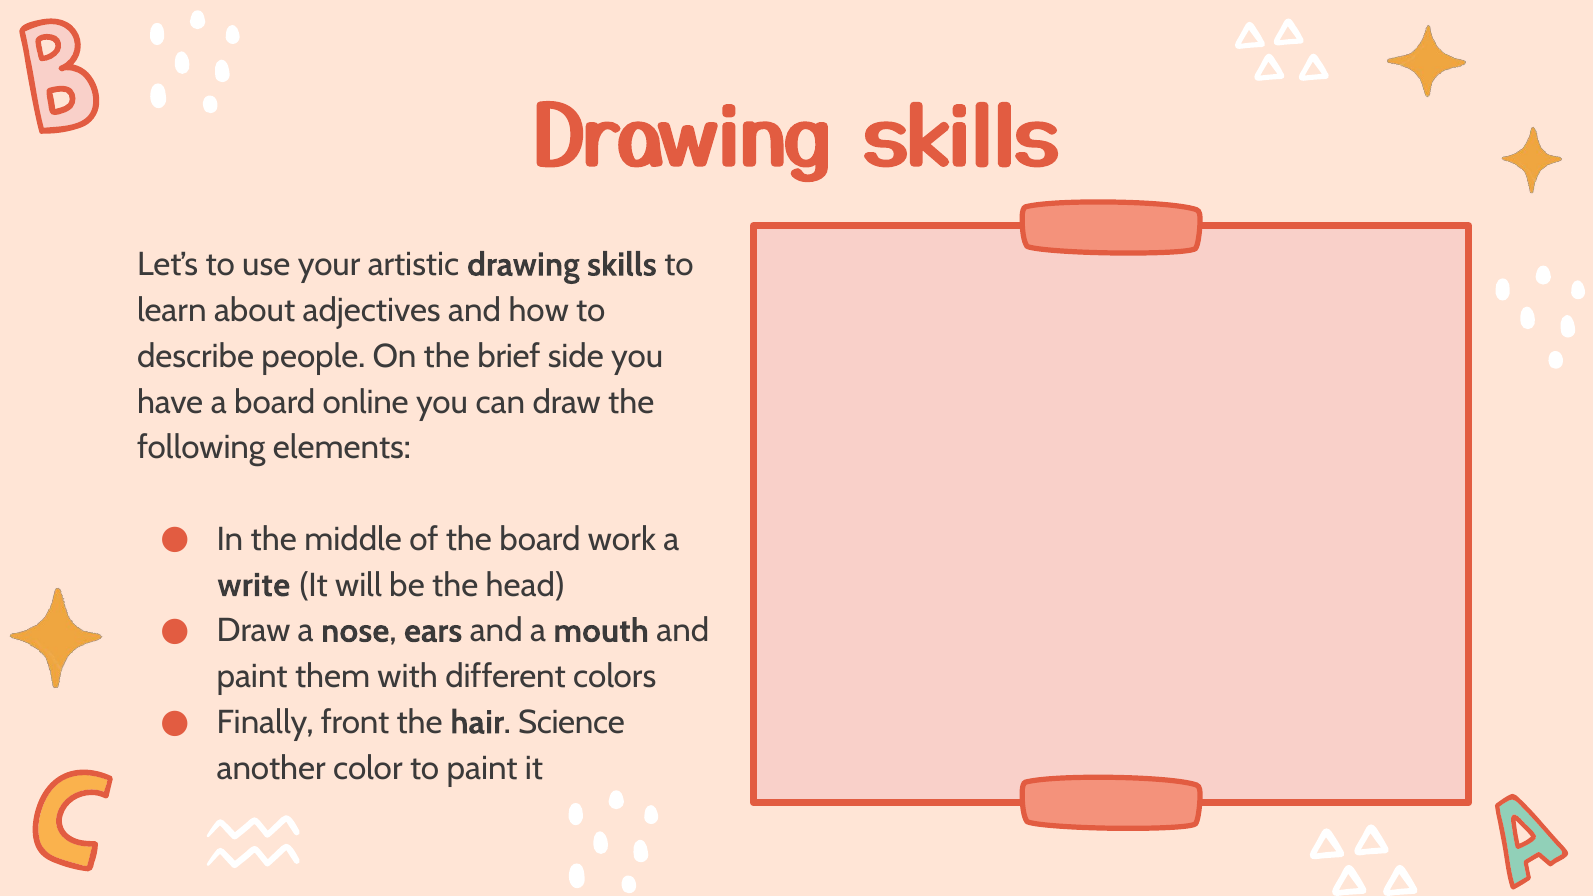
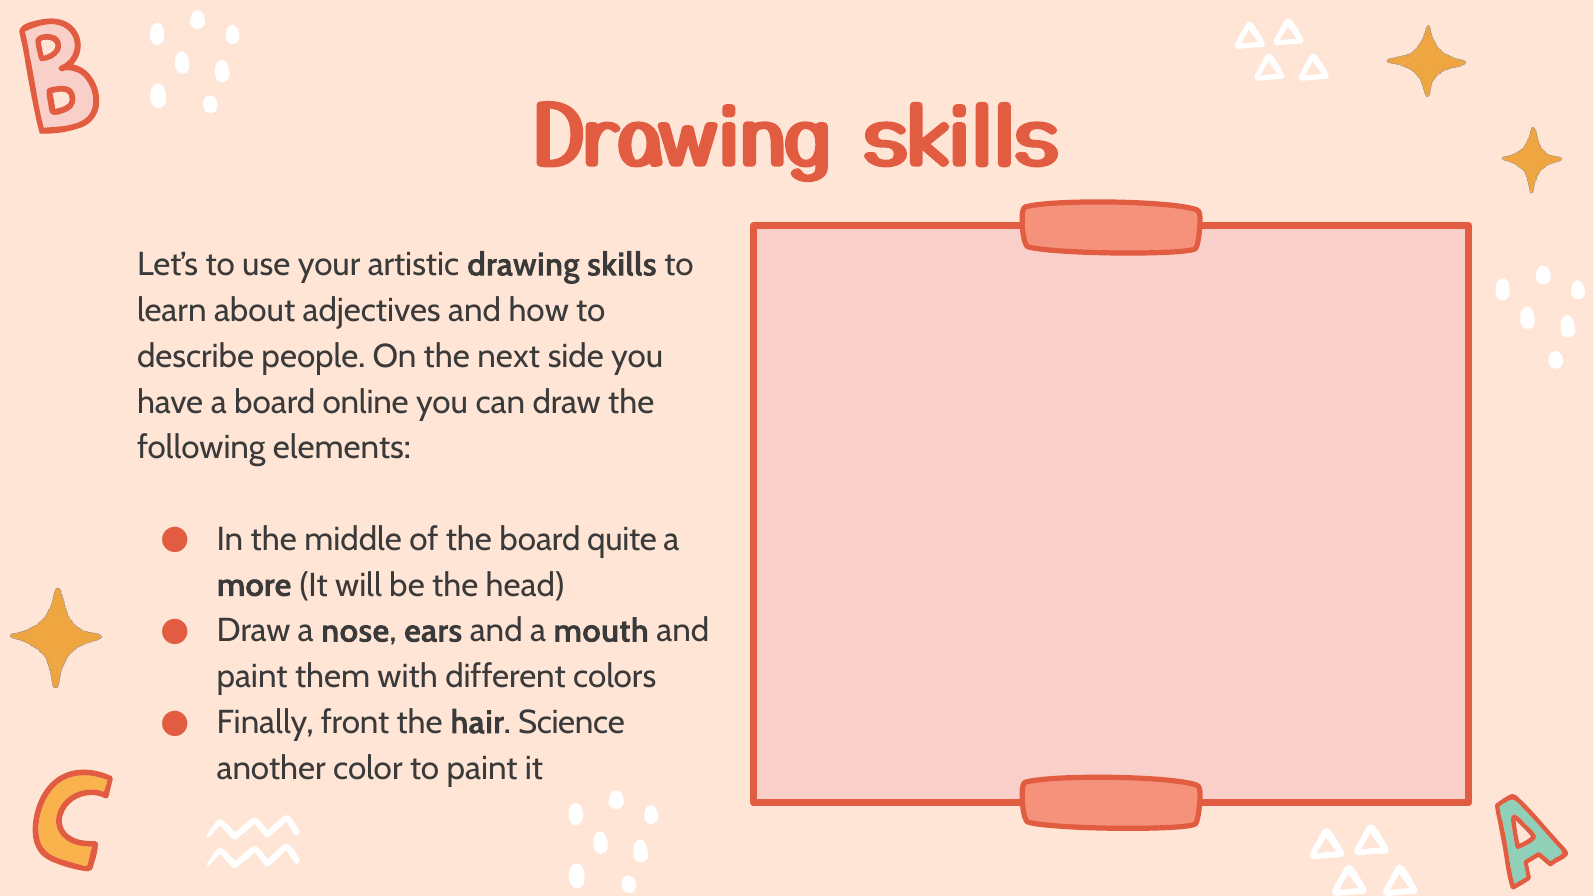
brief: brief -> next
work: work -> quite
write: write -> more
